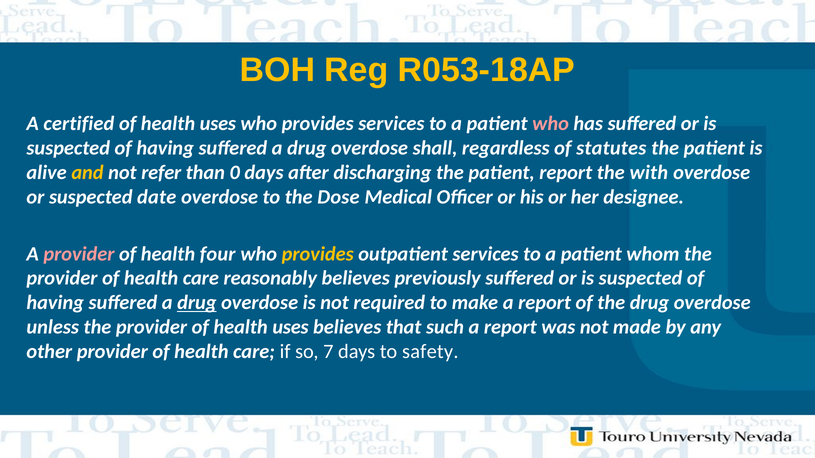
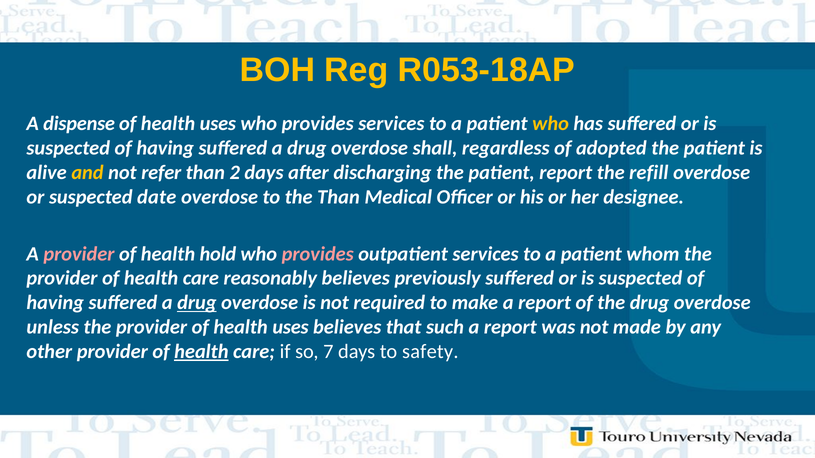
certified: certified -> dispense
who at (551, 124) colour: pink -> yellow
statutes: statutes -> adopted
0: 0 -> 2
with: with -> refill
the Dose: Dose -> Than
four: four -> hold
provides at (318, 254) colour: yellow -> pink
health at (201, 352) underline: none -> present
